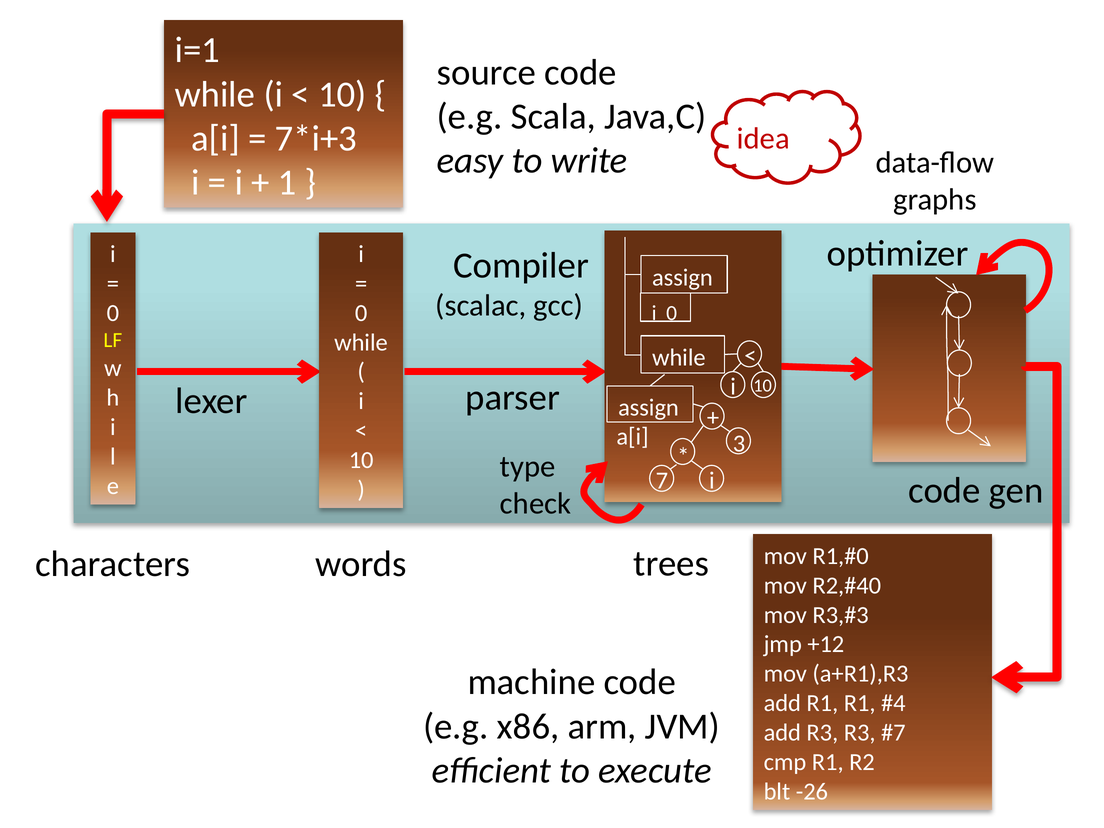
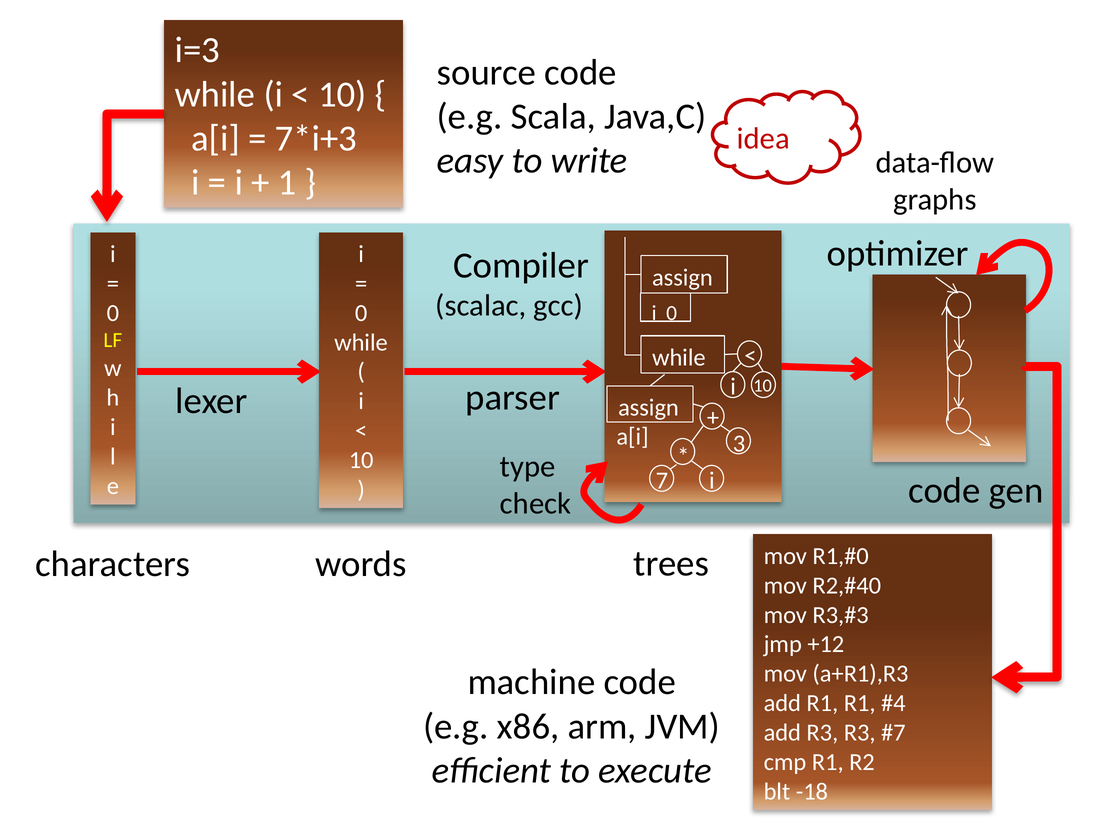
i=1: i=1 -> i=3
-26: -26 -> -18
